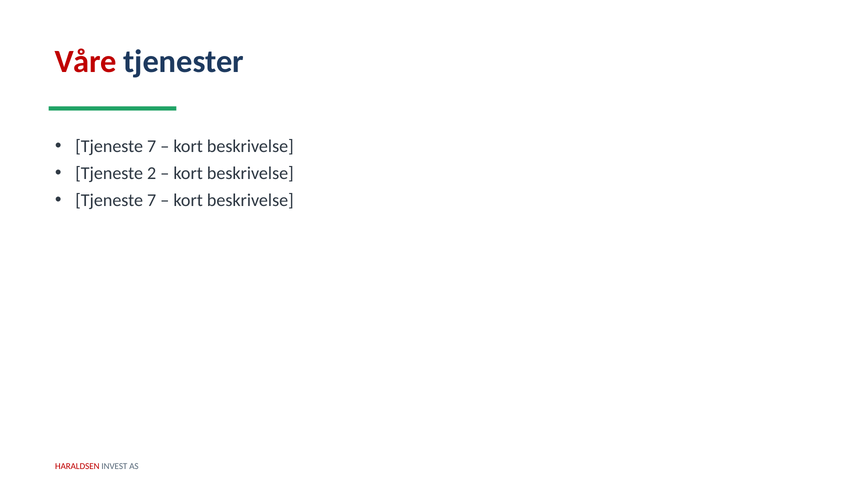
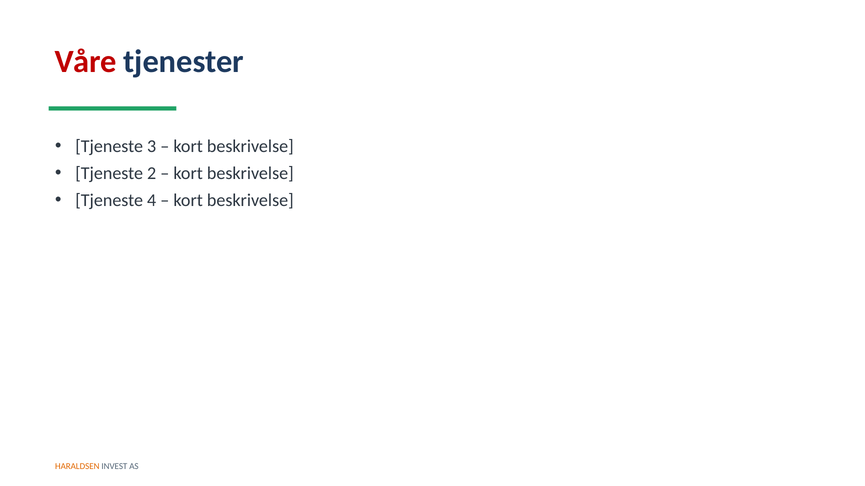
7 at (152, 147): 7 -> 3
7 at (152, 201): 7 -> 4
HARALDSEN colour: red -> orange
